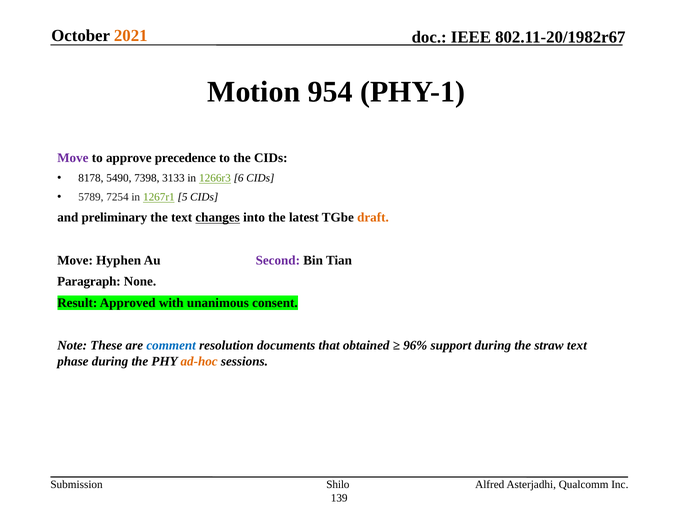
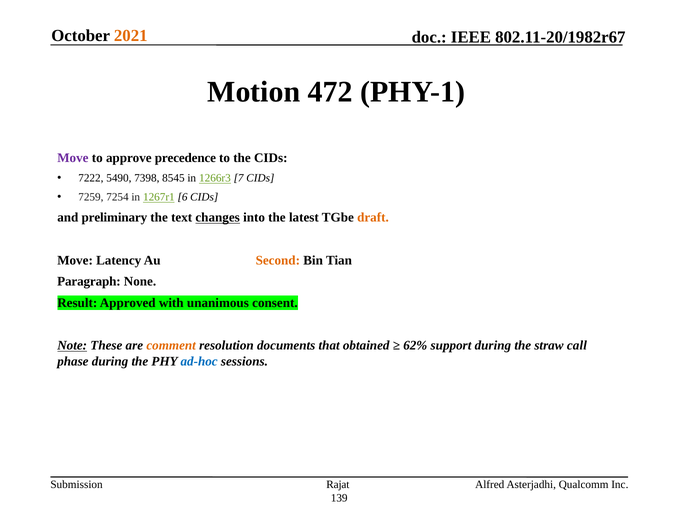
954: 954 -> 472
8178: 8178 -> 7222
3133: 3133 -> 8545
6: 6 -> 7
5789: 5789 -> 7259
5: 5 -> 6
Hyphen: Hyphen -> Latency
Second colour: purple -> orange
Note underline: none -> present
comment colour: blue -> orange
96%: 96% -> 62%
straw text: text -> call
ad-hoc colour: orange -> blue
Shilo: Shilo -> Rajat
